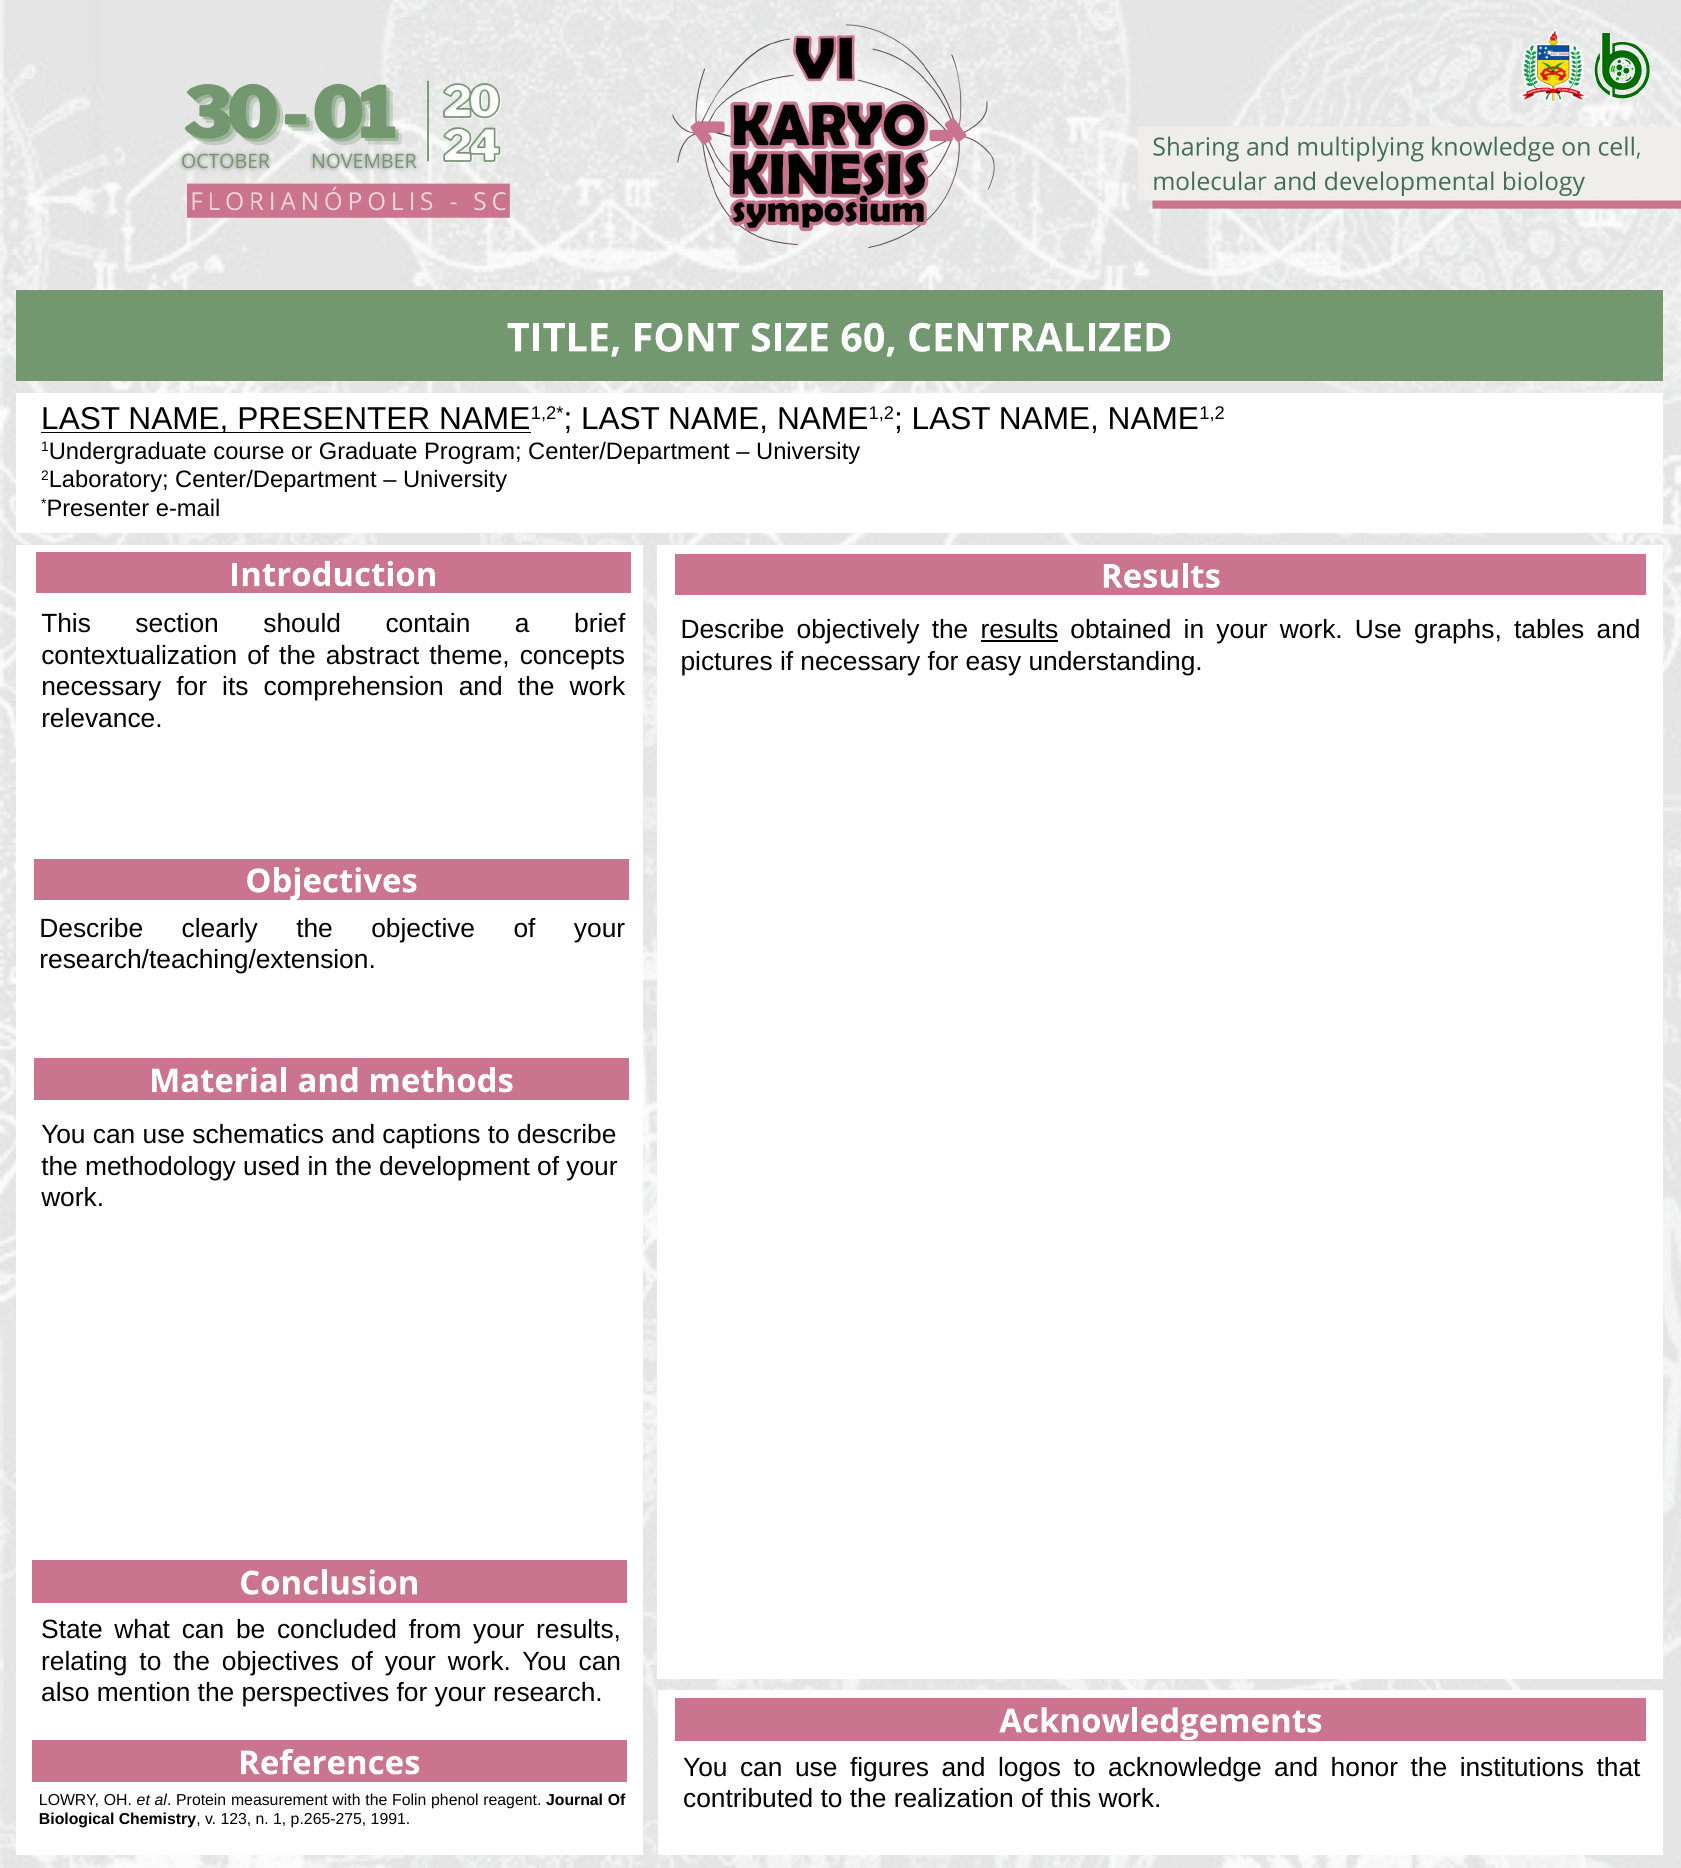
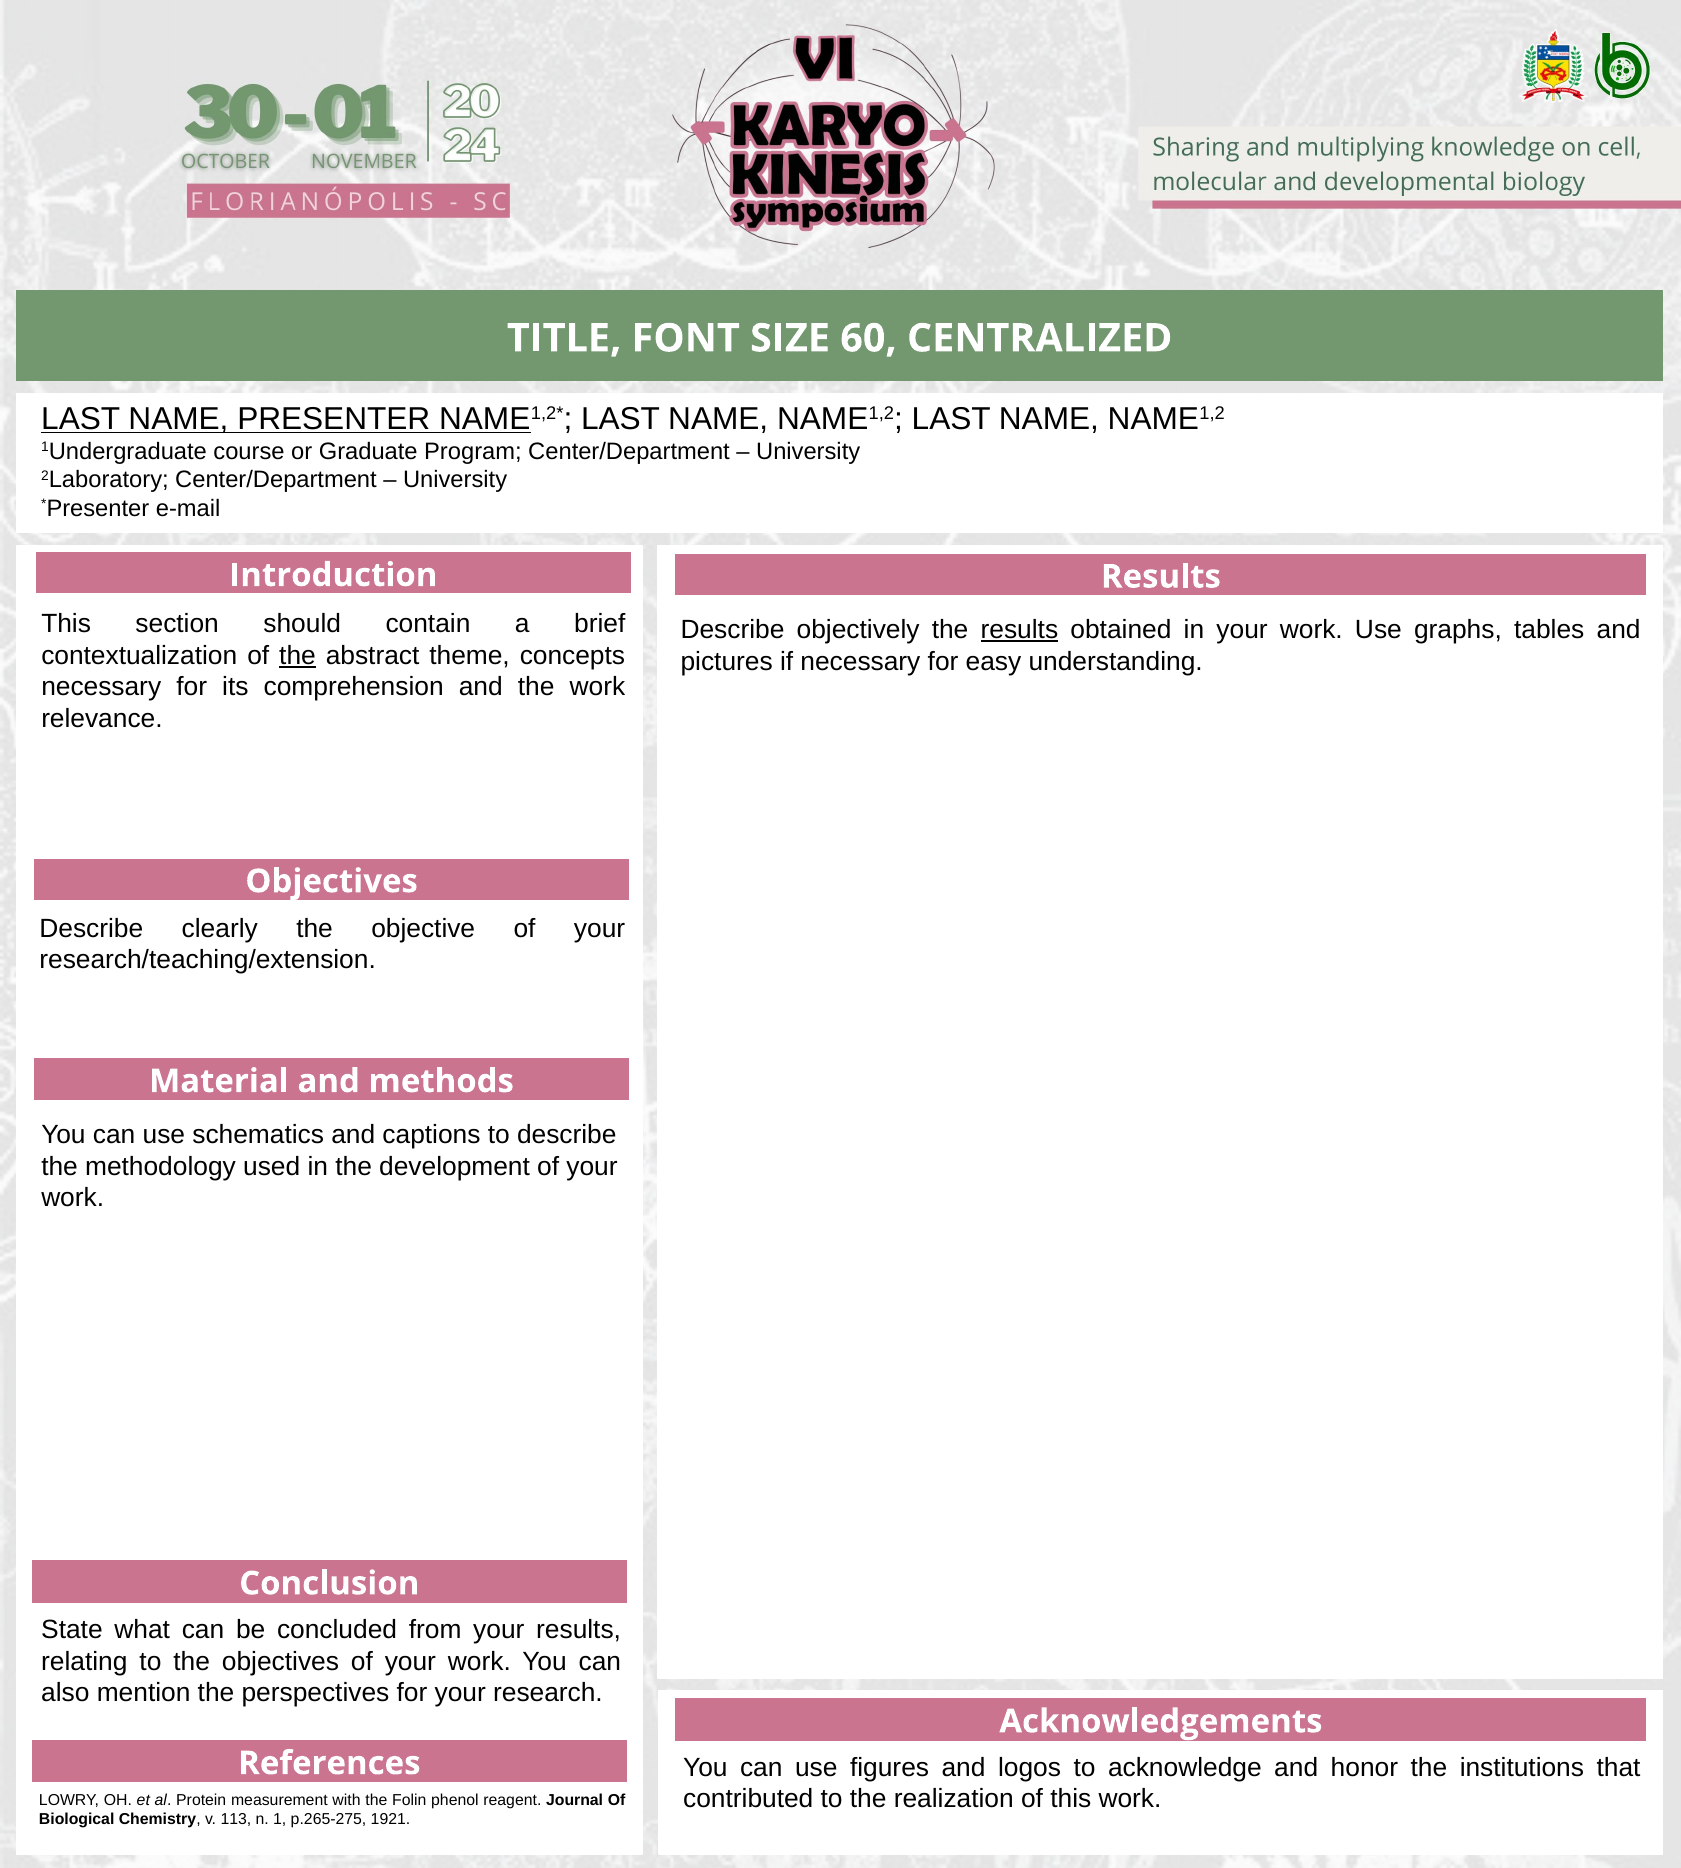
the at (298, 655) underline: none -> present
123: 123 -> 113
1991: 1991 -> 1921
